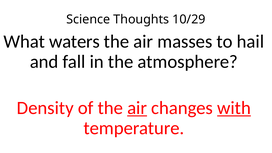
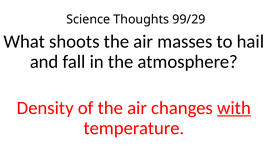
10/29: 10/29 -> 99/29
waters: waters -> shoots
air at (137, 108) underline: present -> none
